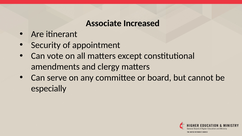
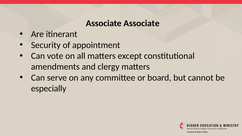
Associate Increased: Increased -> Associate
